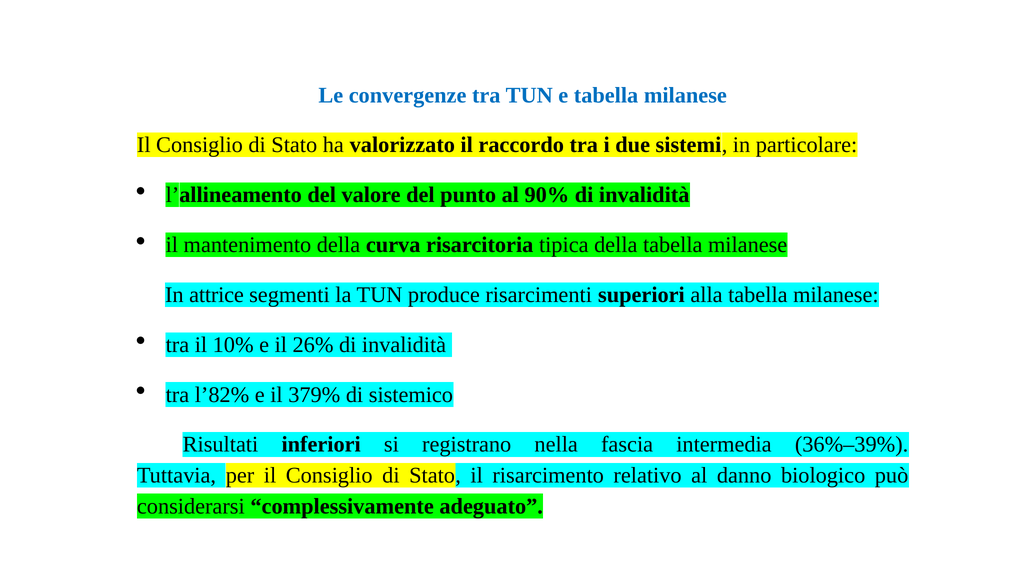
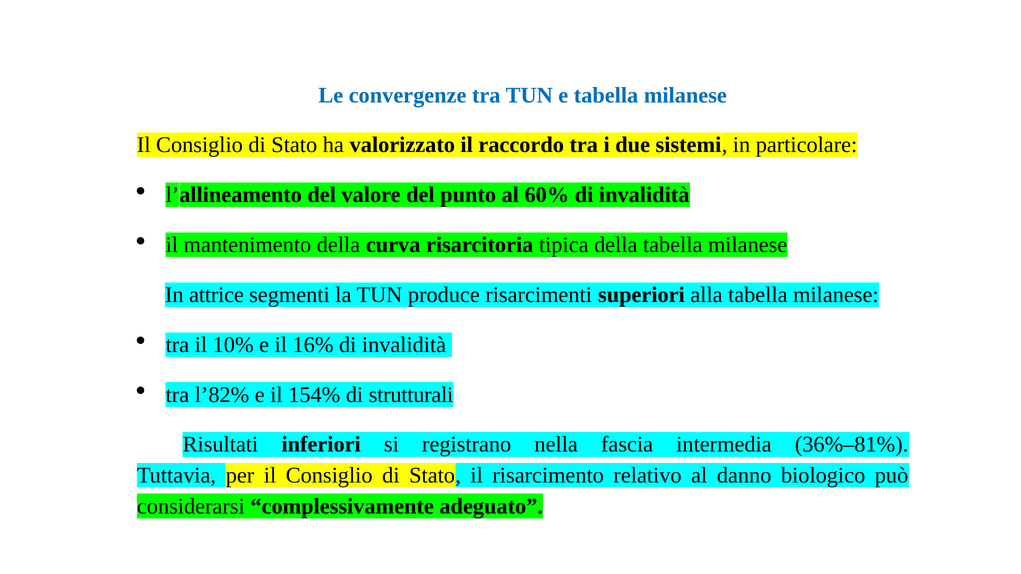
90%: 90% -> 60%
26%: 26% -> 16%
379%: 379% -> 154%
sistemico: sistemico -> strutturali
36%–39%: 36%–39% -> 36%–81%
